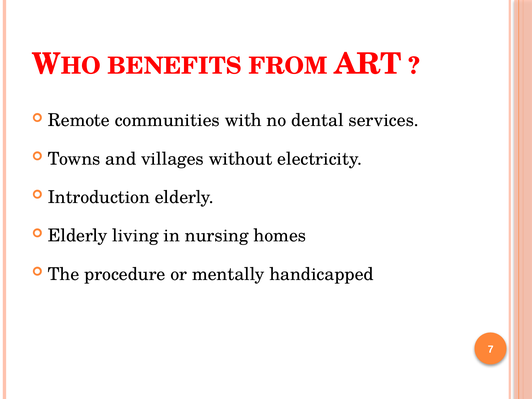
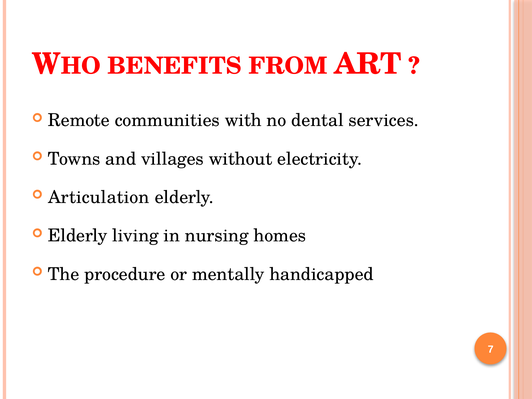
Introduction: Introduction -> Articulation
